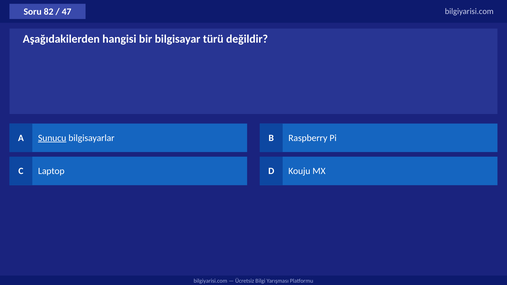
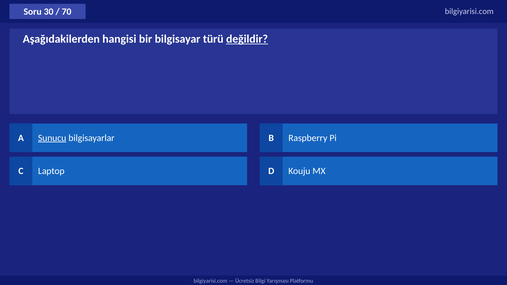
82: 82 -> 30
47: 47 -> 70
değildir underline: none -> present
